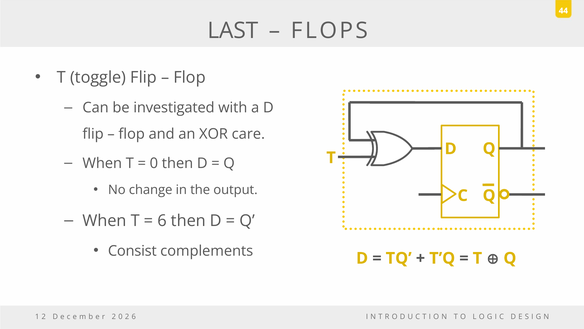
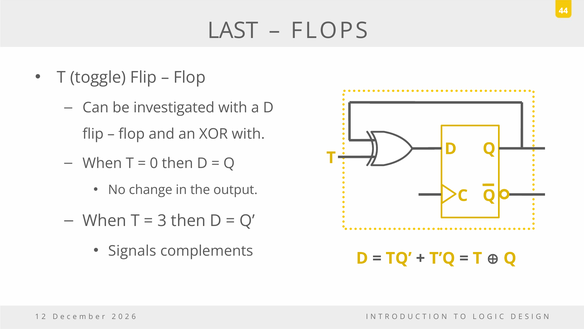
XOR care: care -> with
6 at (162, 221): 6 -> 3
Consist: Consist -> Signals
